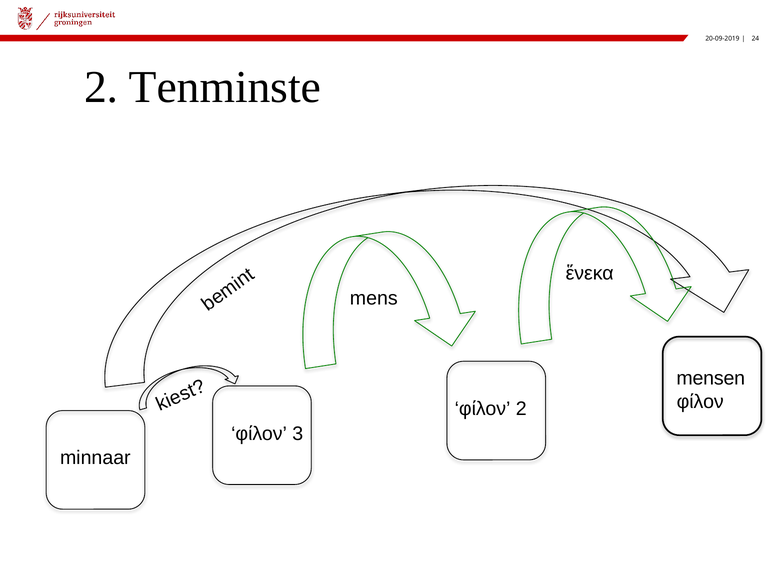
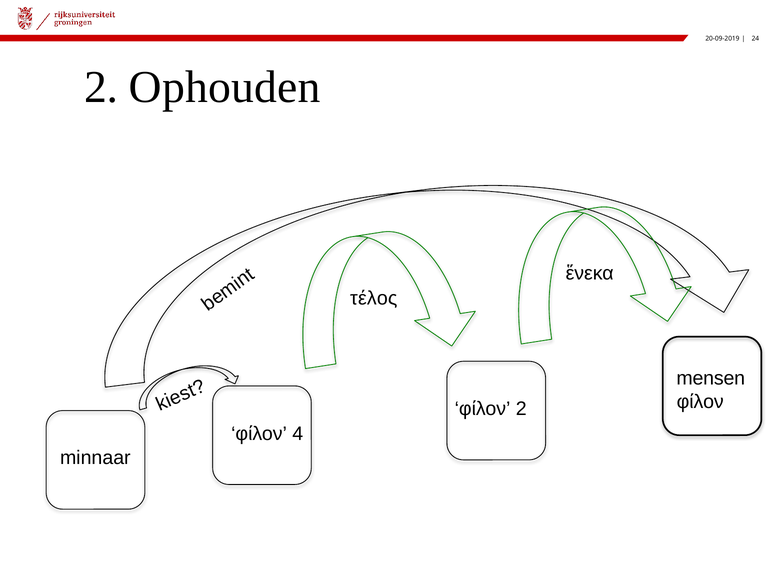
Tenminste: Tenminste -> Ophouden
mens: mens -> τέλος
3: 3 -> 4
